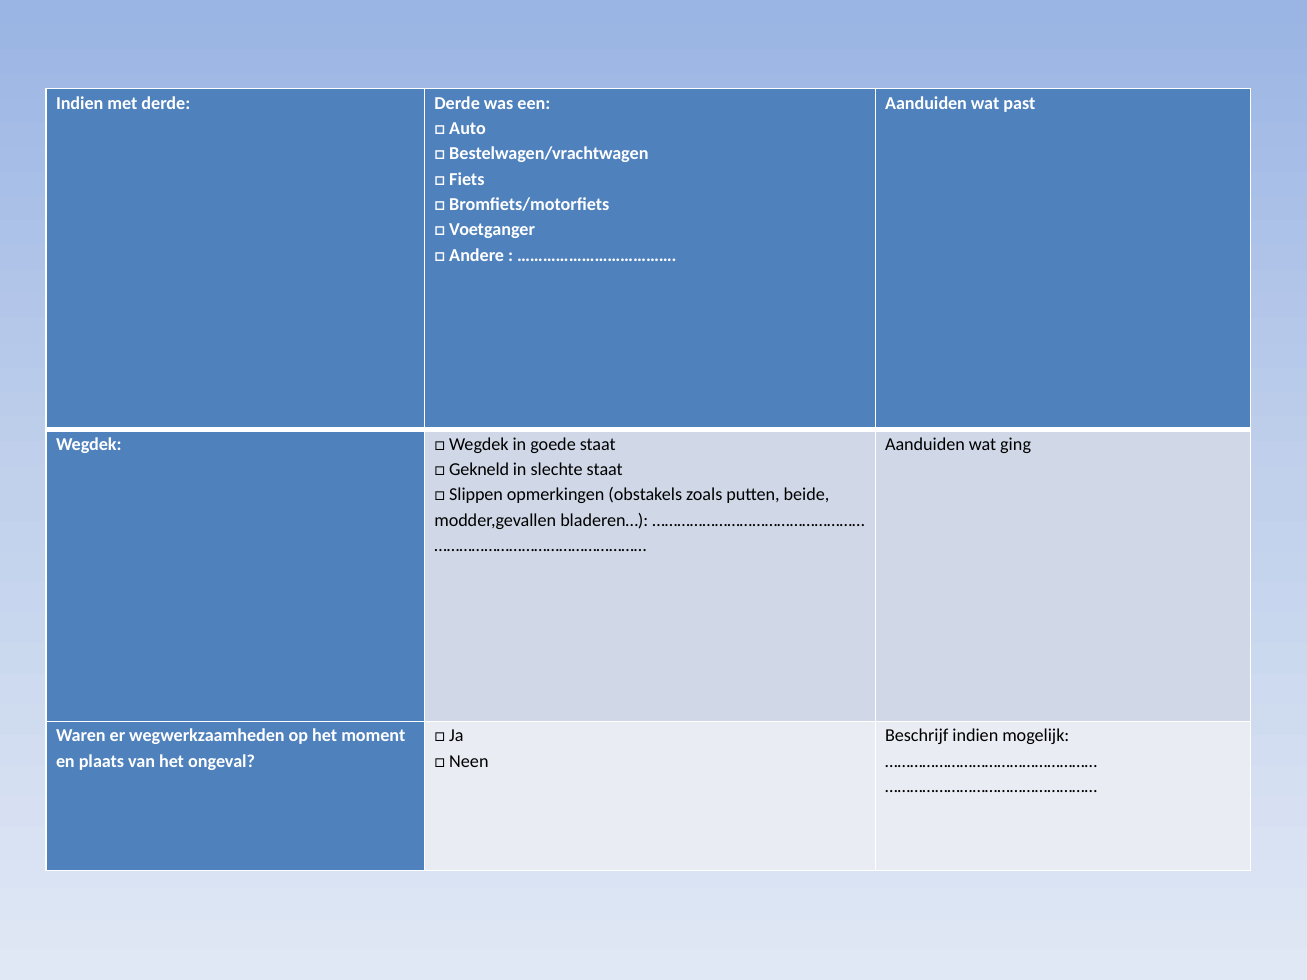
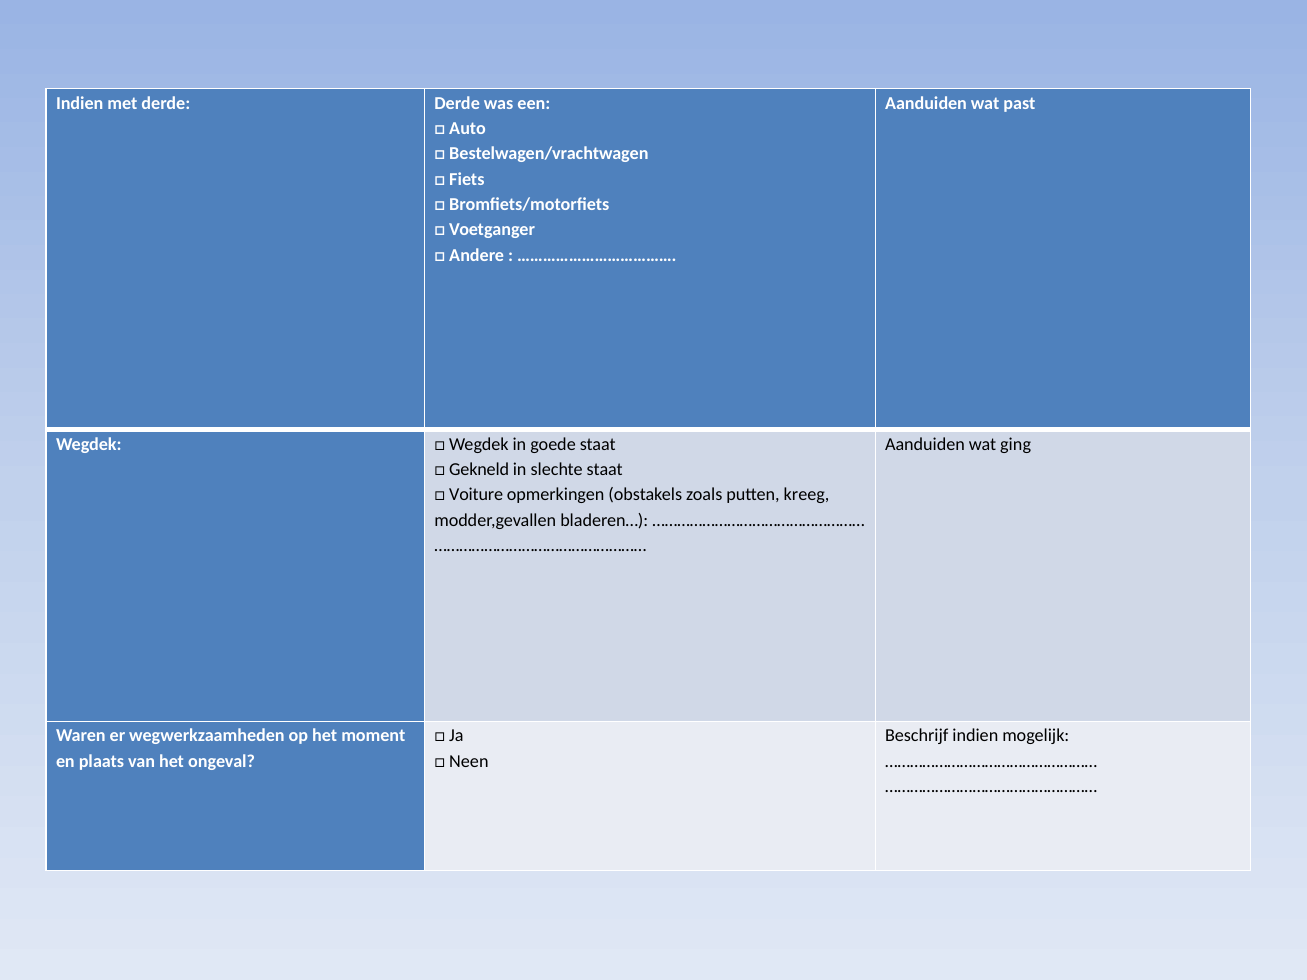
Slippen: Slippen -> Voiture
beide: beide -> kreeg
